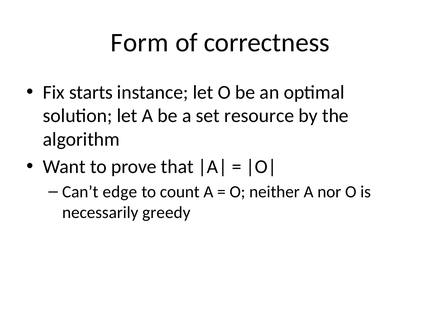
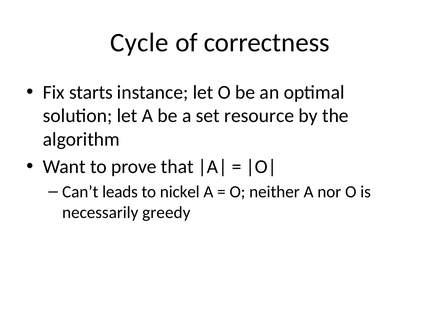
Form: Form -> Cycle
edge: edge -> leads
count: count -> nickel
